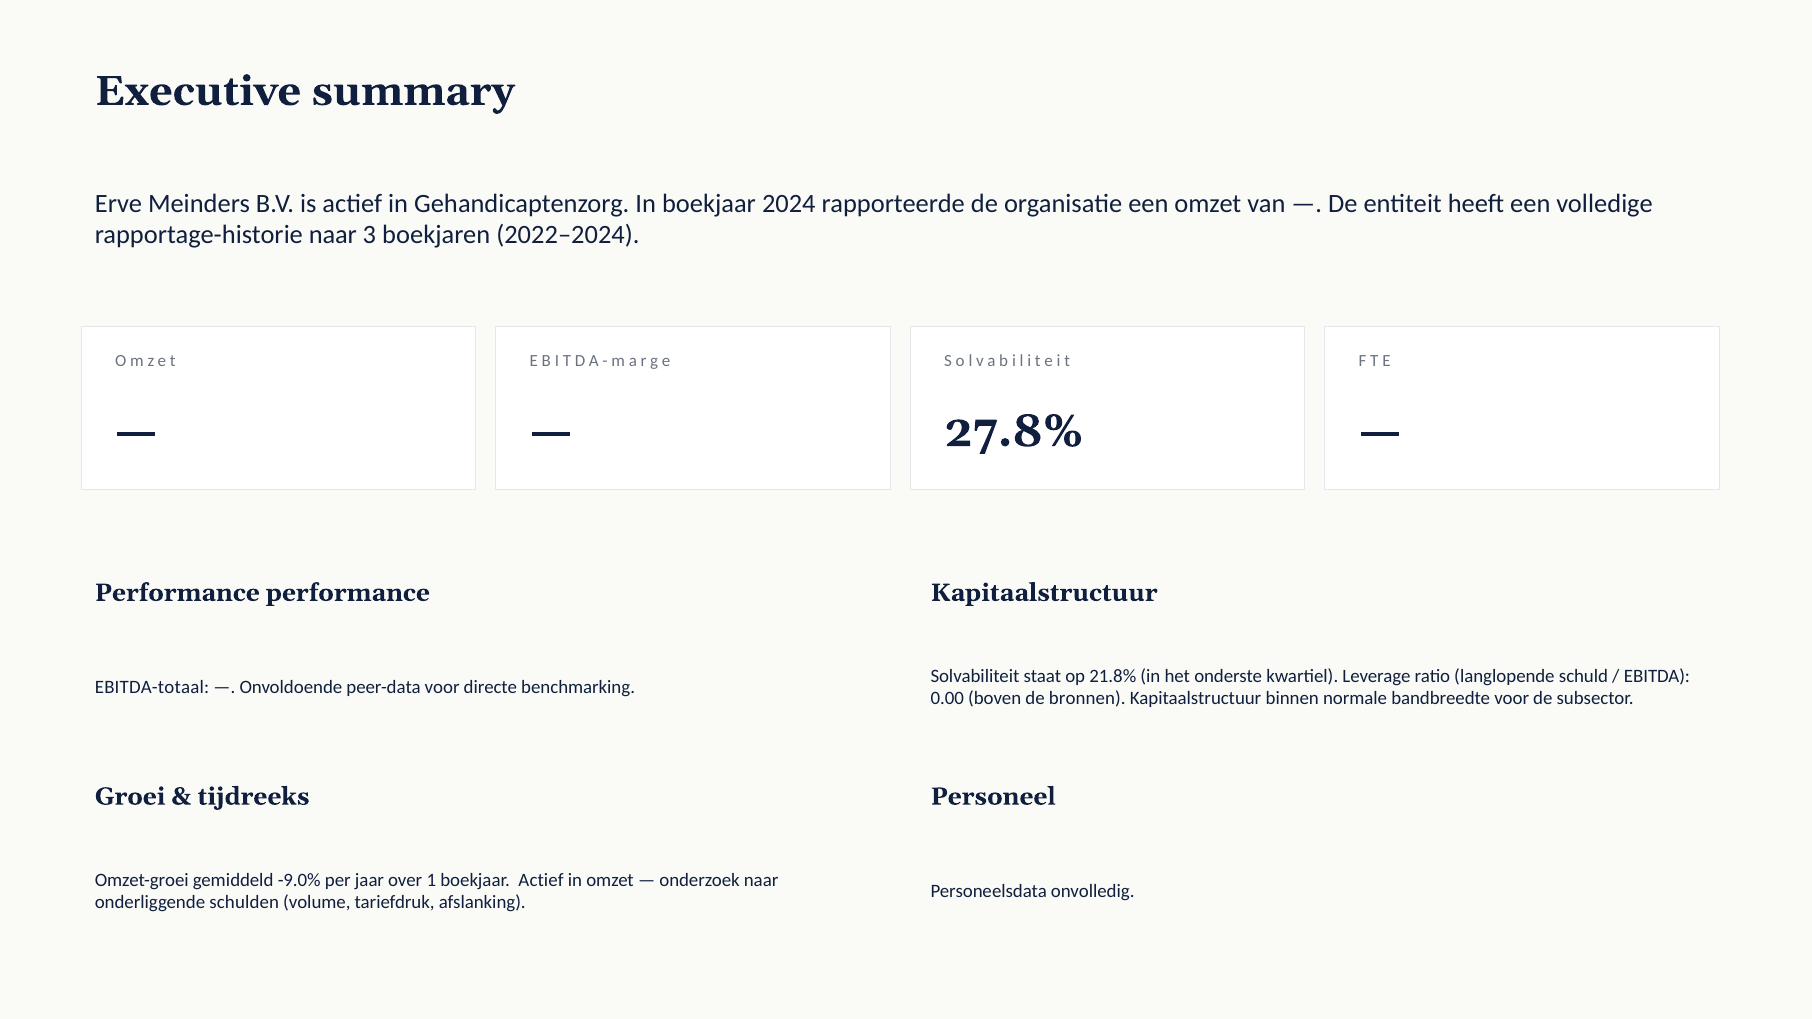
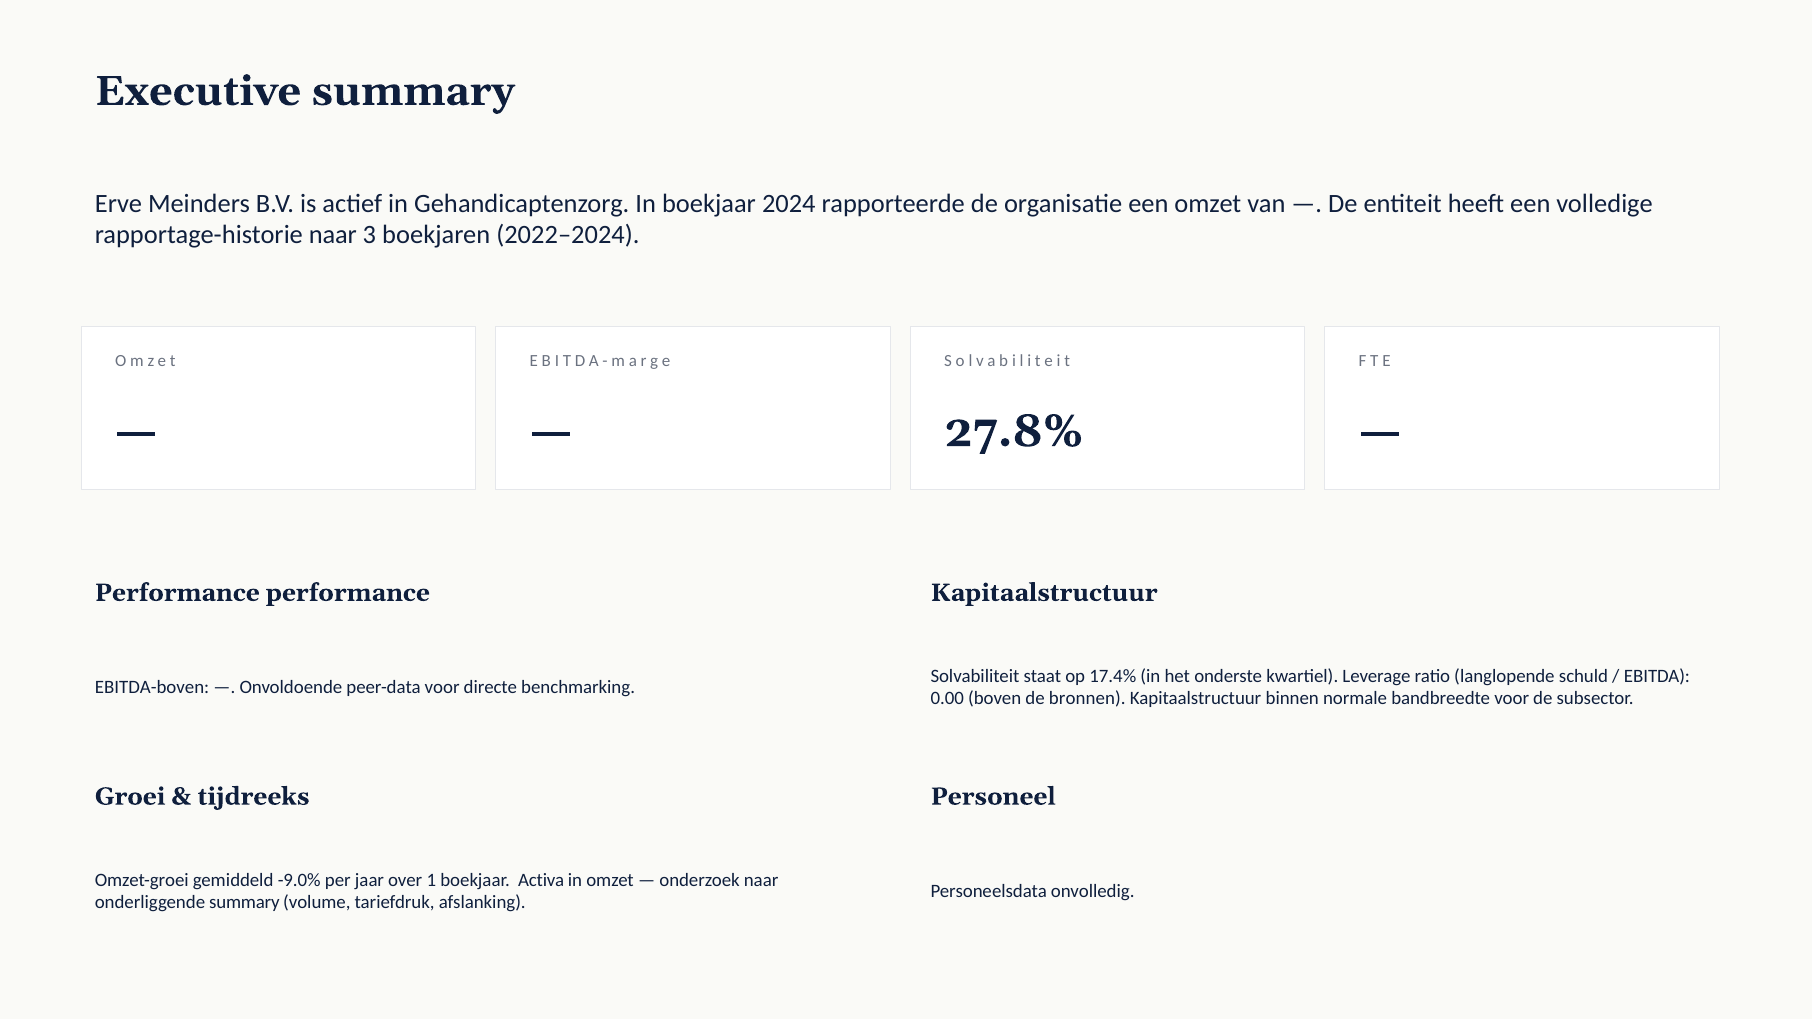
21.8%: 21.8% -> 17.4%
EBITDA-totaal: EBITDA-totaal -> EBITDA-boven
boekjaar Actief: Actief -> Activa
onderliggende schulden: schulden -> summary
